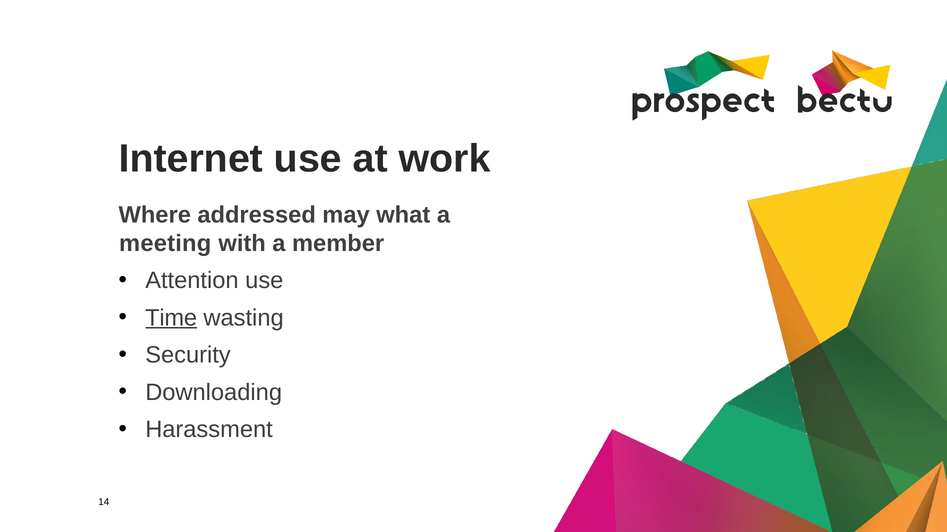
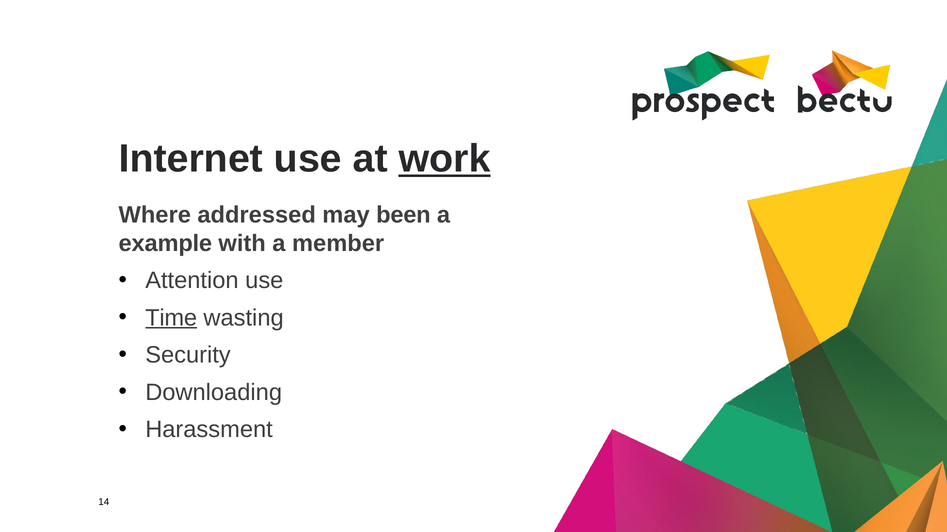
work underline: none -> present
what: what -> been
meeting: meeting -> example
